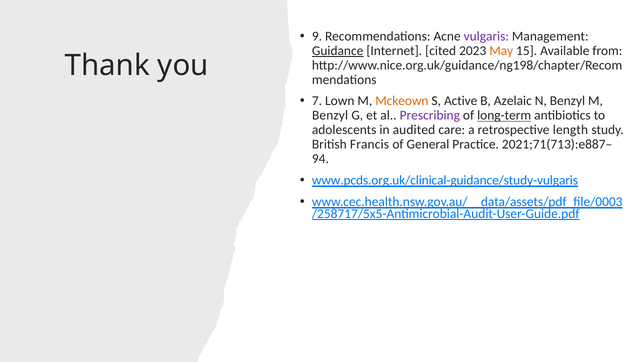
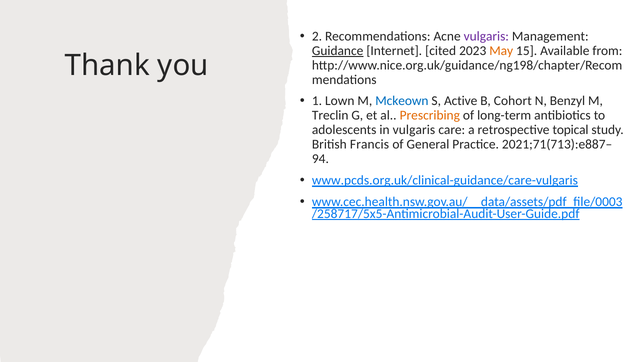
9: 9 -> 2
7: 7 -> 1
Mckeown colour: orange -> blue
Azelaic: Azelaic -> Cohort
Benzyl at (330, 115): Benzyl -> Treclin
Prescribing colour: purple -> orange
long-term underline: present -> none
in audited: audited -> vulgaris
length: length -> topical
www.pcds.org.uk/clinical-guidance/study-vulgaris: www.pcds.org.uk/clinical-guidance/study-vulgaris -> www.pcds.org.uk/clinical-guidance/care-vulgaris
